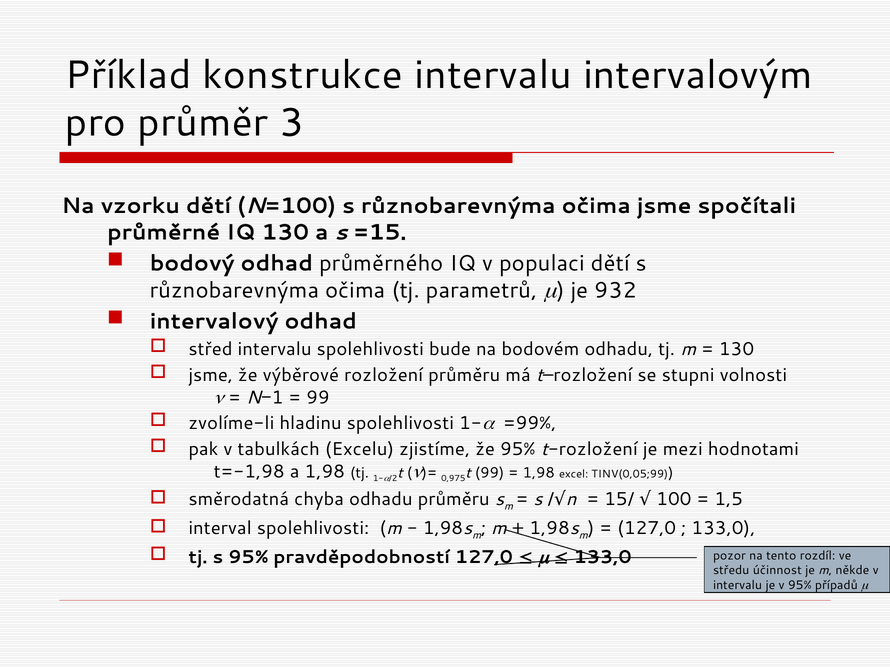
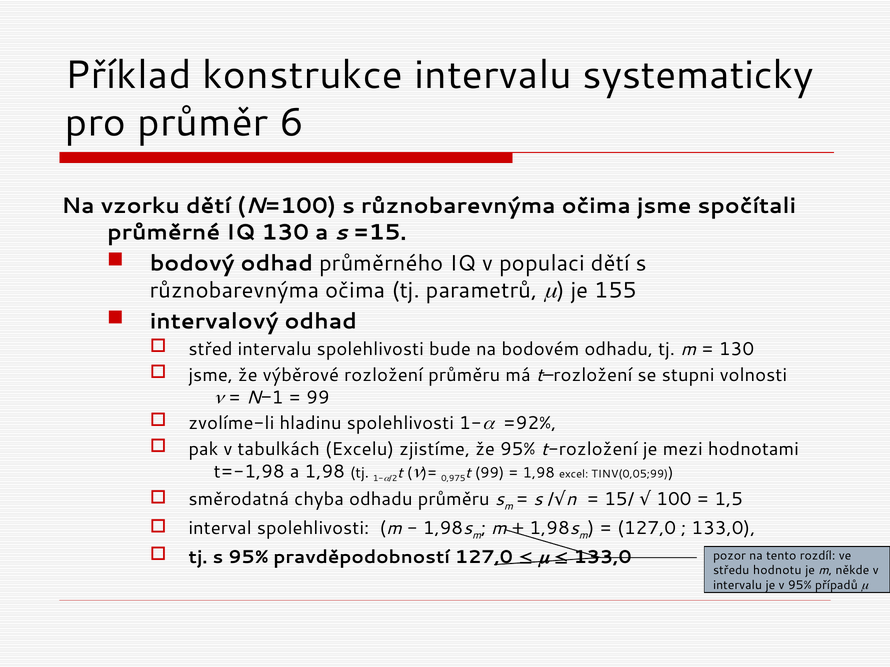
intervalovým: intervalovým -> systematicky
3: 3 -> 6
932: 932 -> 155
=99%: =99% -> =92%
účinnost: účinnost -> hodnotu
